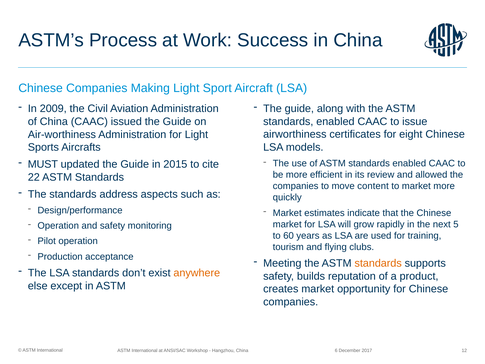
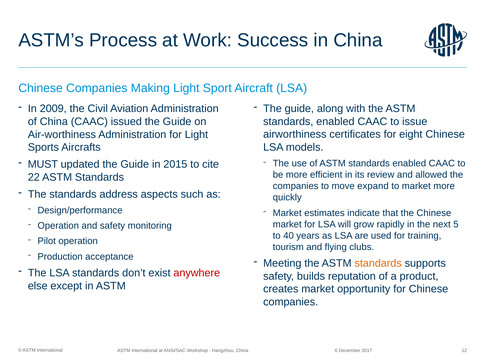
content: content -> expand
60: 60 -> 40
anywhere colour: orange -> red
